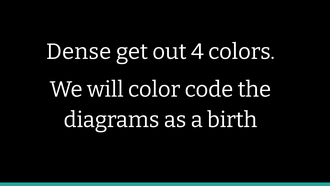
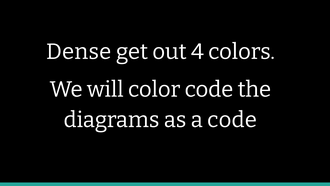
a birth: birth -> code
